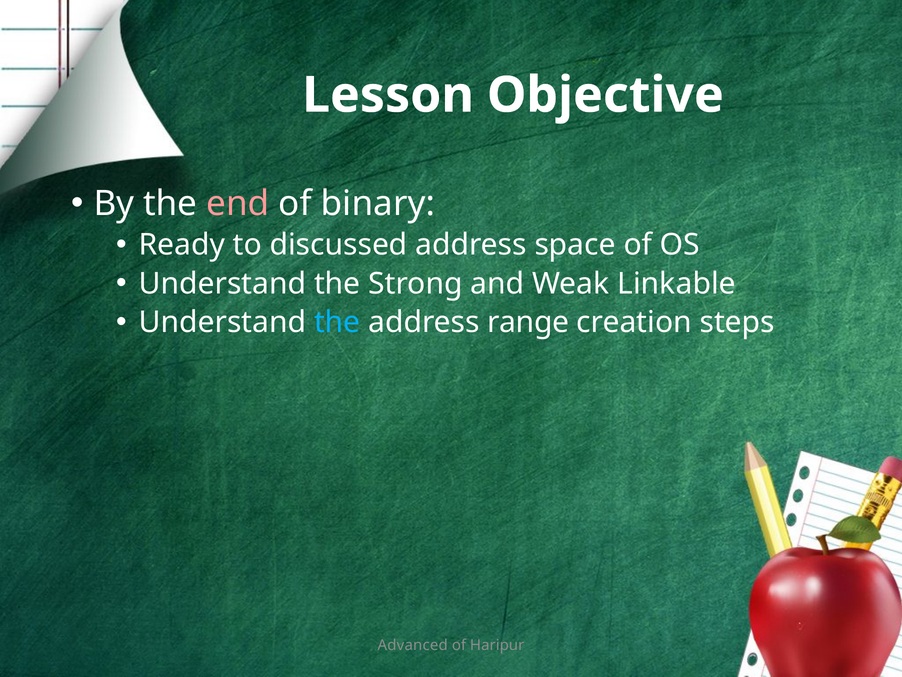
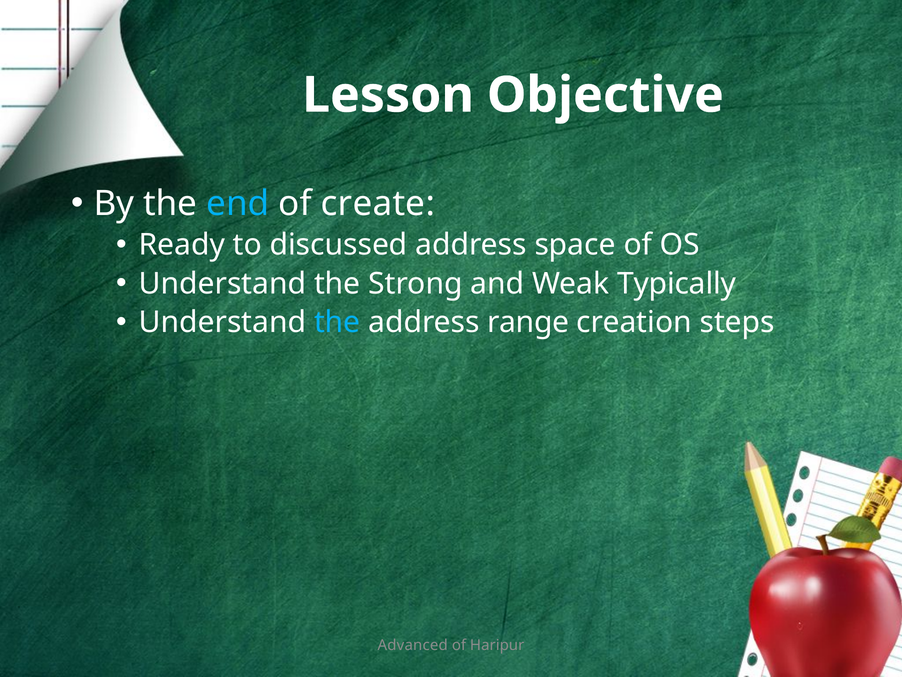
end colour: pink -> light blue
binary: binary -> create
Linkable: Linkable -> Typically
